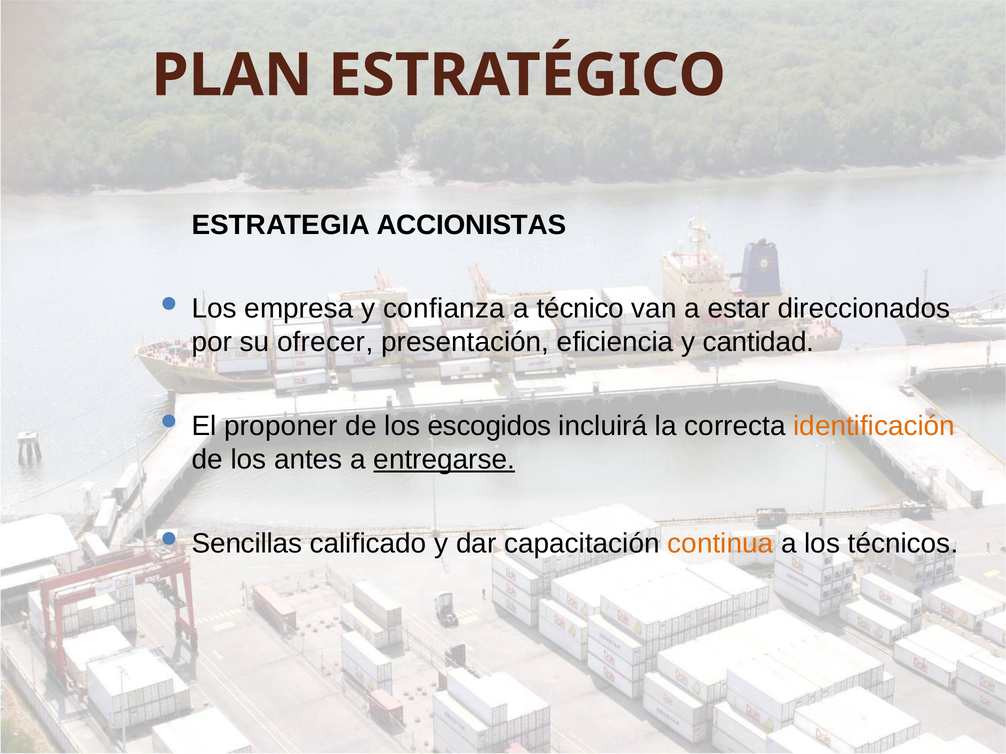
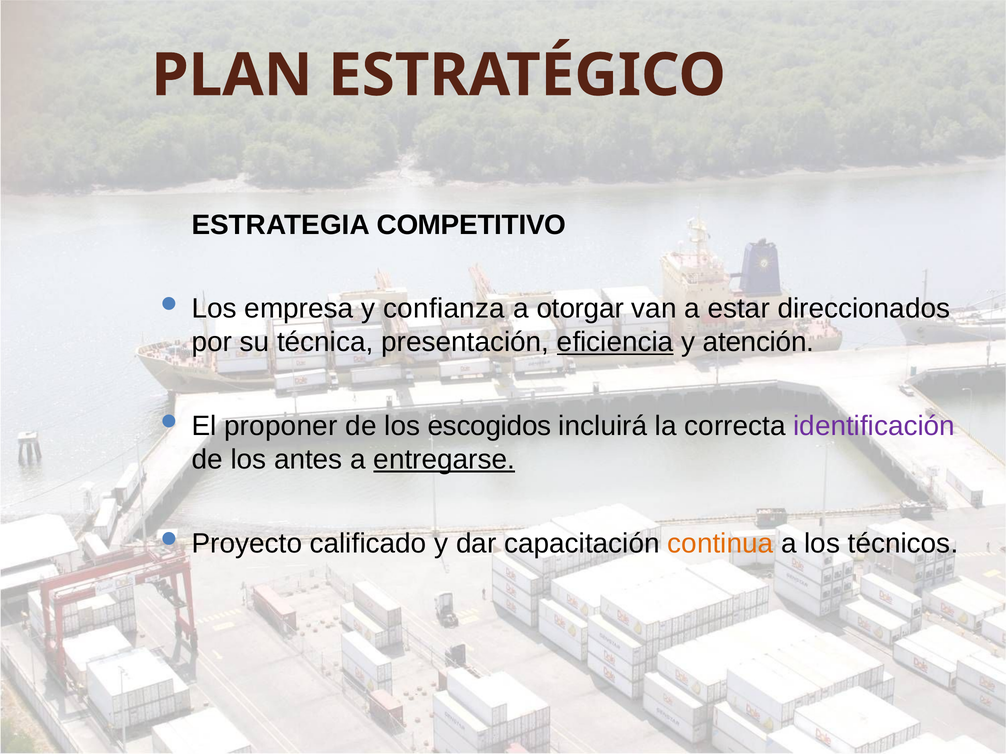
ACCIONISTAS: ACCIONISTAS -> COMPETITIVO
técnico: técnico -> otorgar
ofrecer: ofrecer -> técnica
eficiencia underline: none -> present
cantidad: cantidad -> atención
identificación colour: orange -> purple
Sencillas: Sencillas -> Proyecto
